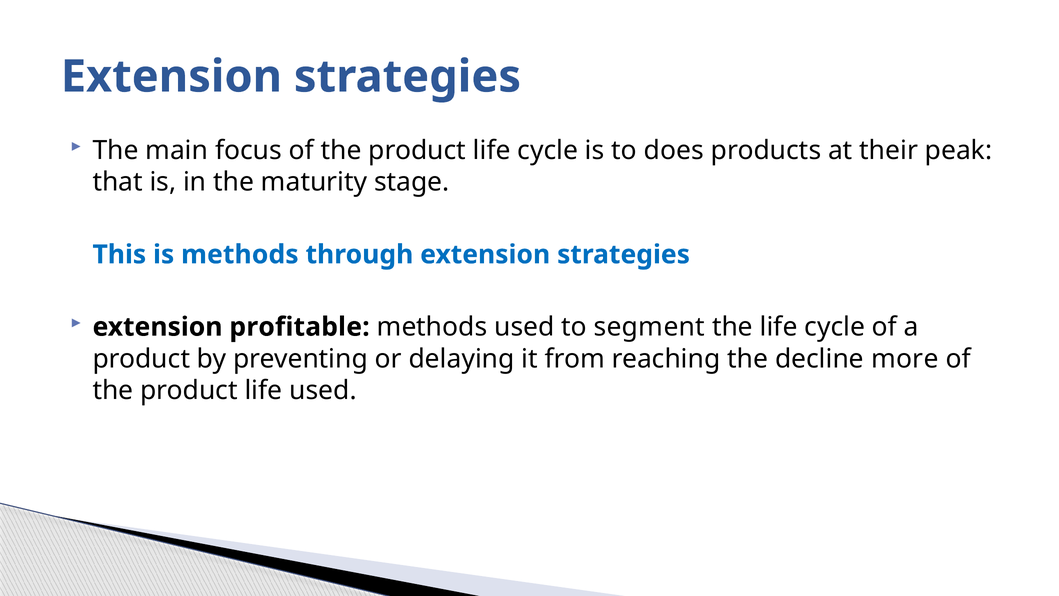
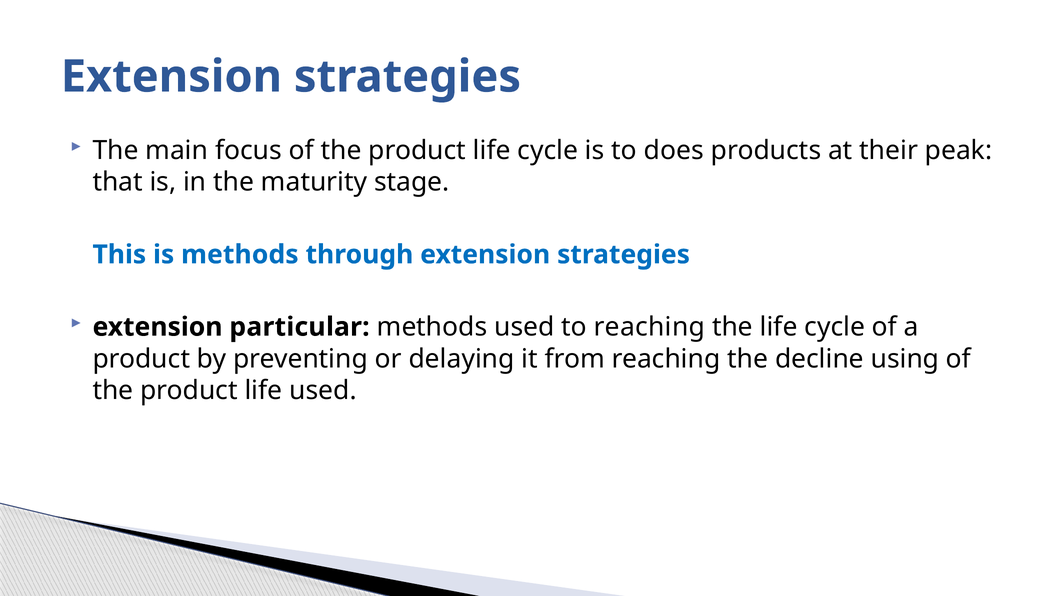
profitable: profitable -> particular
to segment: segment -> reaching
more: more -> using
